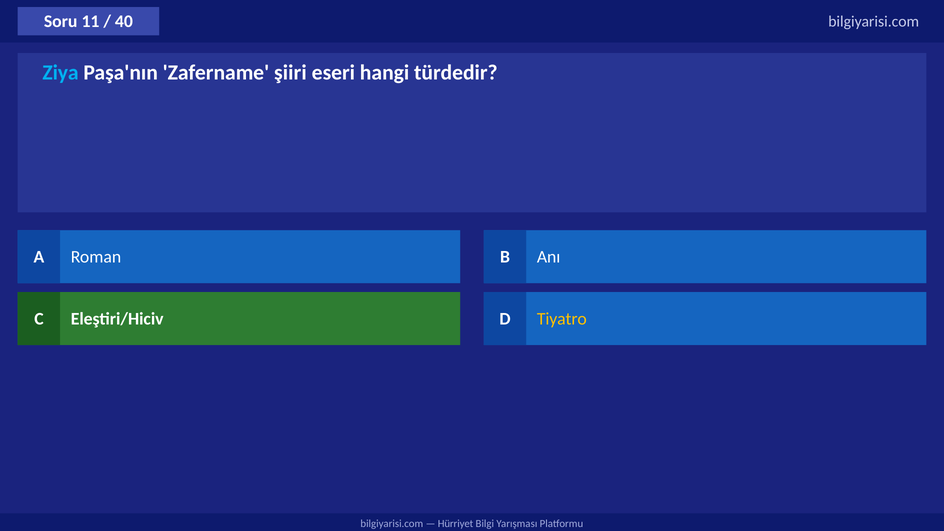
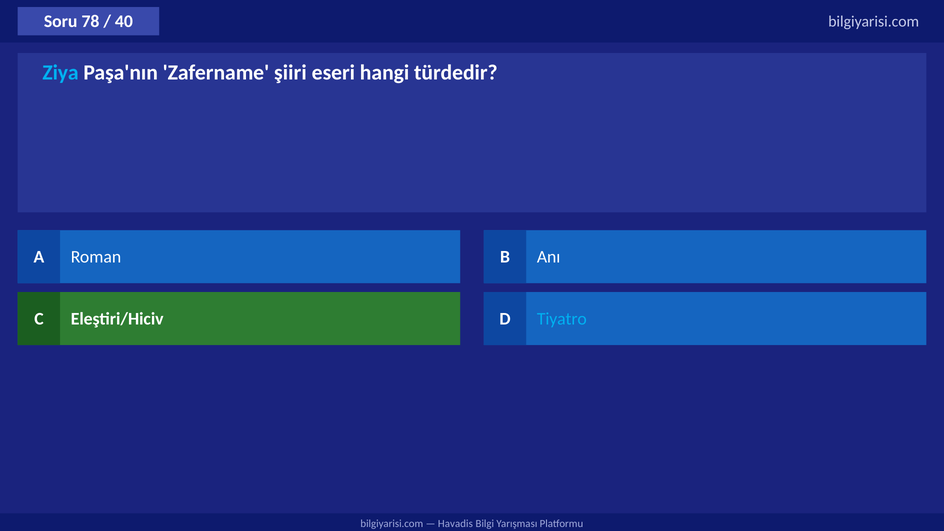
11: 11 -> 78
Tiyatro colour: yellow -> light blue
Hürriyet: Hürriyet -> Havadis
